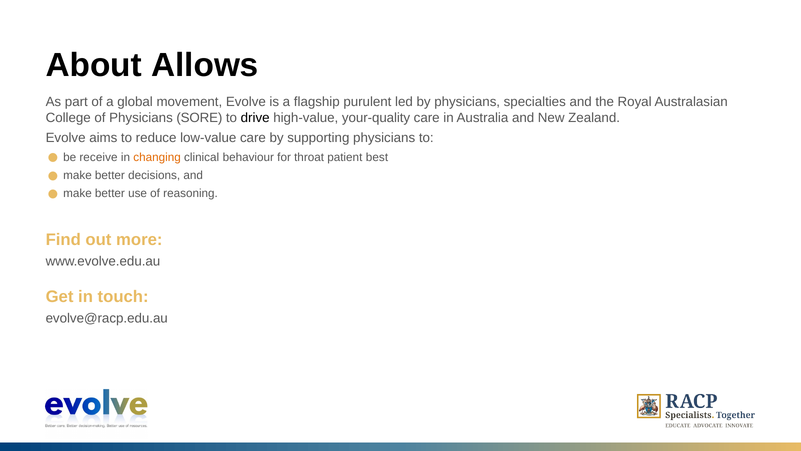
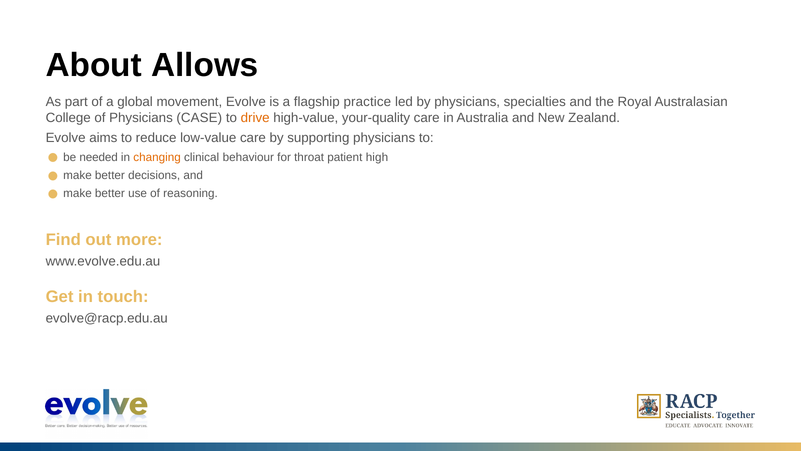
purulent: purulent -> practice
SORE: SORE -> CASE
drive colour: black -> orange
receive: receive -> needed
best: best -> high
